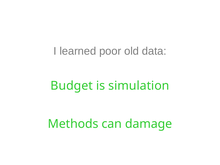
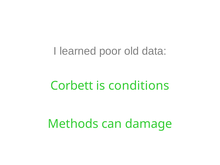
Budget: Budget -> Corbett
simulation: simulation -> conditions
